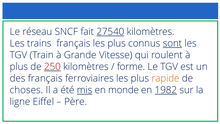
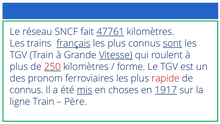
27540: 27540 -> 47761
français at (73, 43) underline: none -> present
Vitesse underline: none -> present
des français: français -> pronom
rapide colour: orange -> red
choses at (26, 90): choses -> connus
monde: monde -> choses
1982: 1982 -> 1917
ligne Eiffel: Eiffel -> Train
